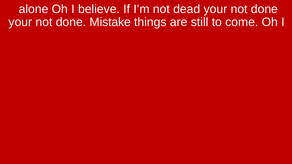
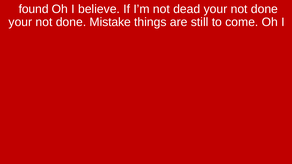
alone: alone -> found
